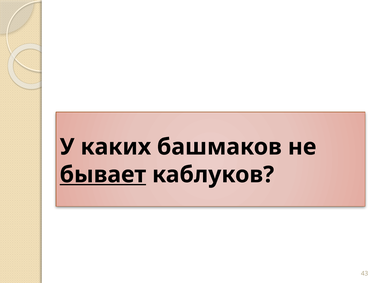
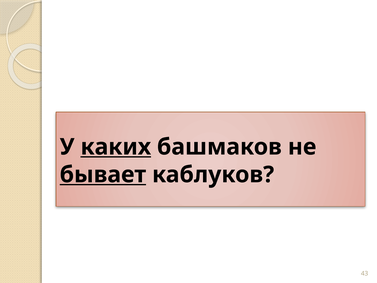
каких underline: none -> present
